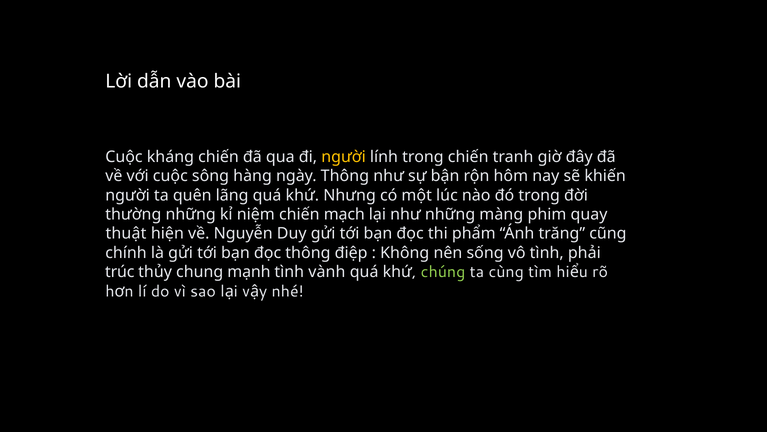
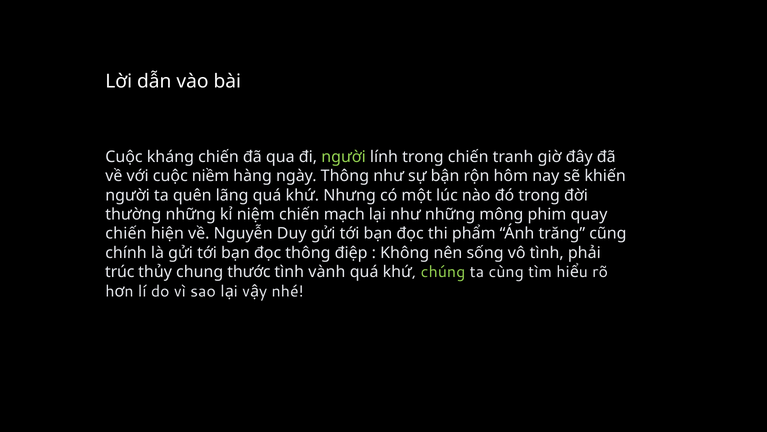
người at (344, 157) colour: yellow -> light green
sông: sông -> niềm
màng: màng -> mông
thuật at (126, 233): thuật -> chiến
mạnh: mạnh -> thước
